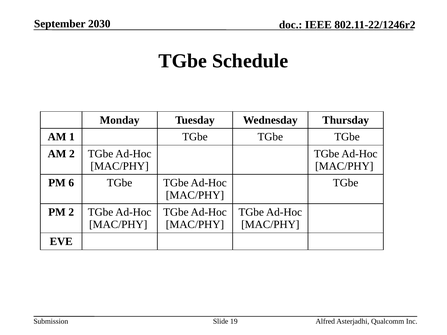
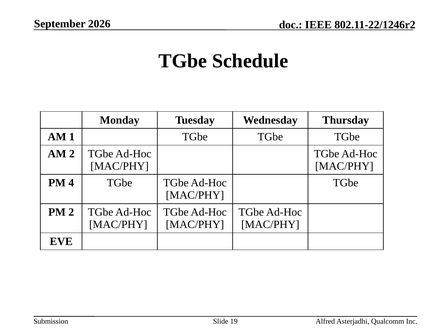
2030: 2030 -> 2026
6: 6 -> 4
